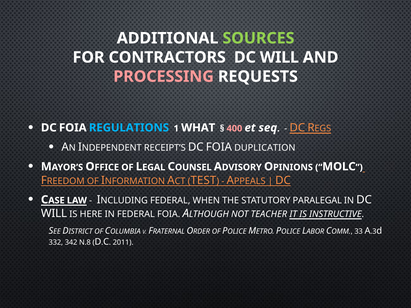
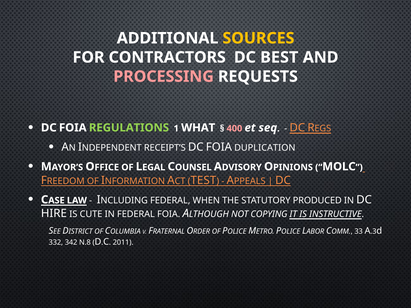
SOURCES colour: light green -> yellow
WILL at (279, 57): WILL -> BEST
REGULATIONS colour: light blue -> light green
PARALEGAL: PARALEGAL -> PRODUCED
WILL at (54, 214): WILL -> HIRE
HERE: HERE -> CUTE
TEACHER: TEACHER -> COPYING
